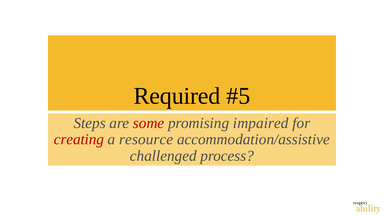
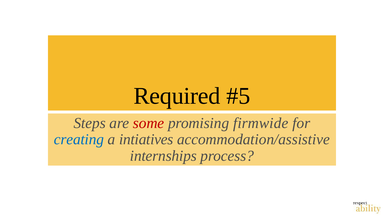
impaired: impaired -> firmwide
creating colour: red -> blue
resource: resource -> intiatives
challenged: challenged -> internships
